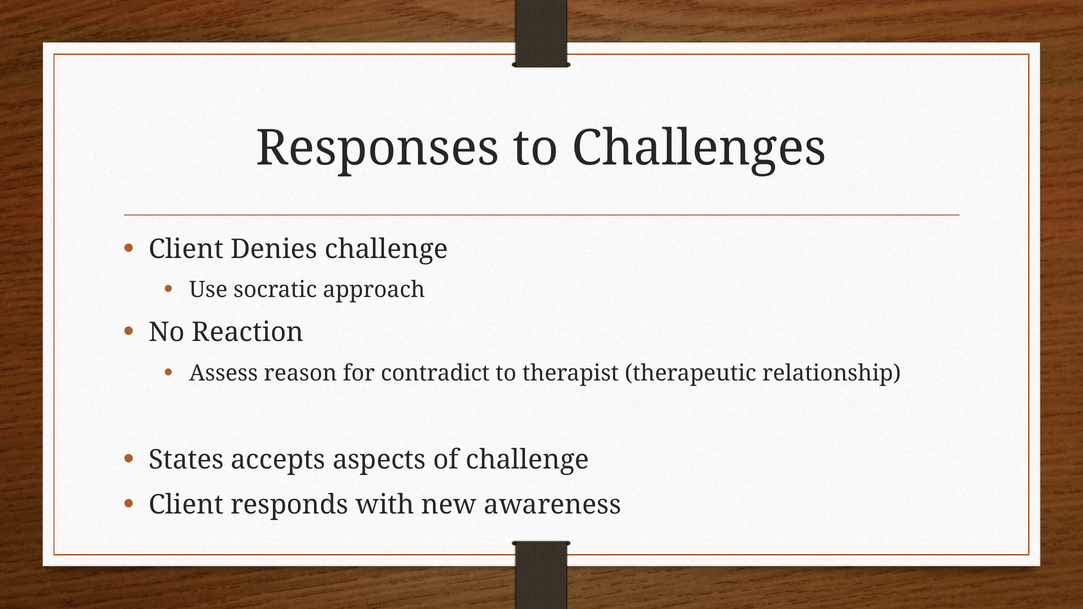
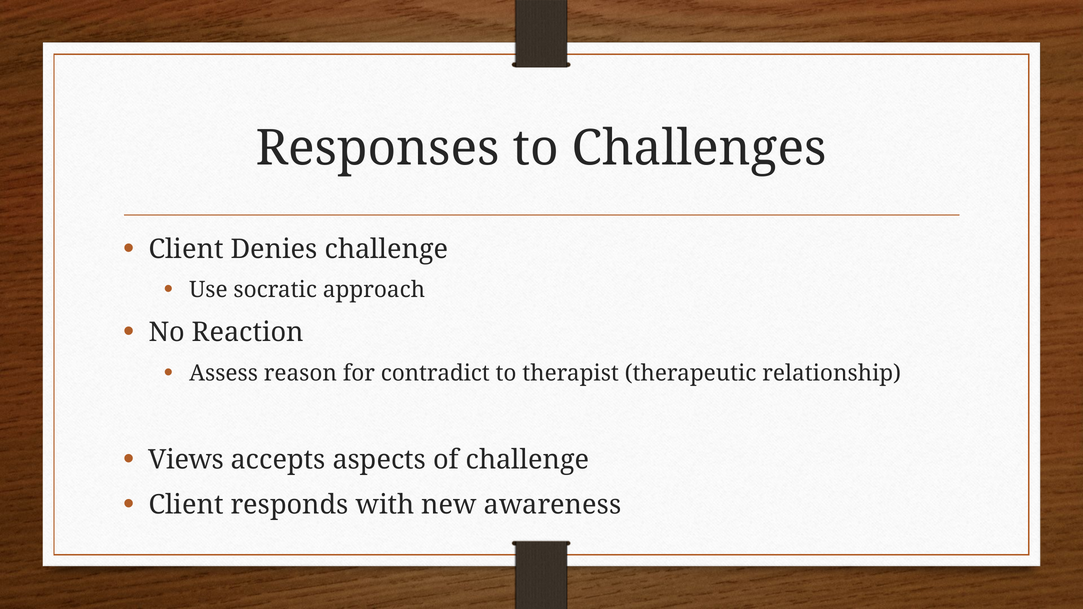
States: States -> Views
